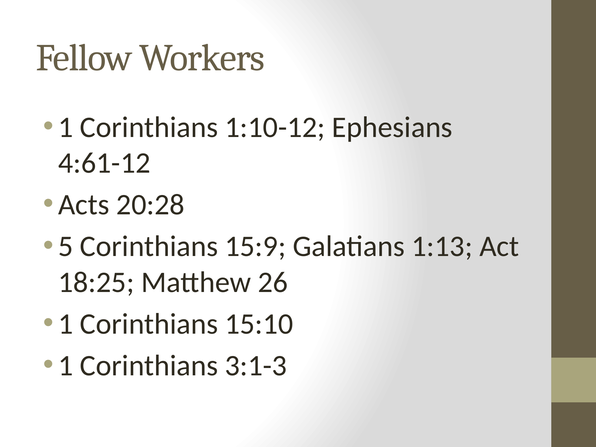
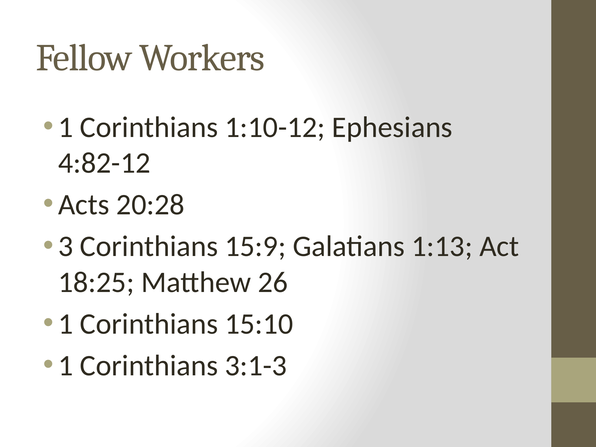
4:61-12: 4:61-12 -> 4:82-12
5: 5 -> 3
